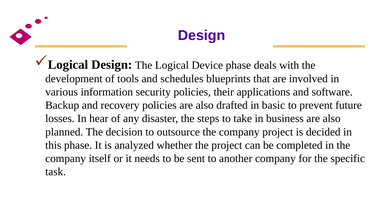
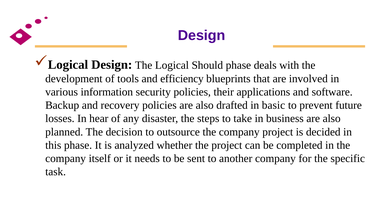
Device: Device -> Should
schedules: schedules -> efficiency
